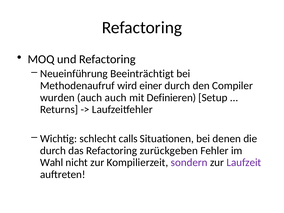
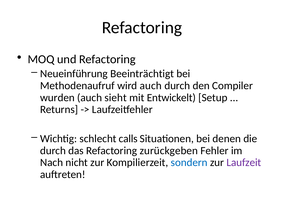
wird einer: einer -> auch
auch auch: auch -> sieht
Definieren: Definieren -> Entwickelt
Wahl: Wahl -> Nach
sondern colour: purple -> blue
